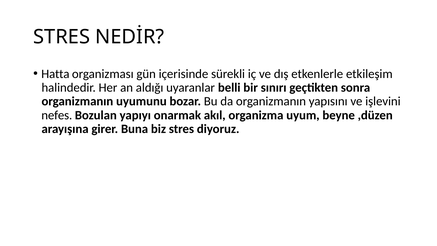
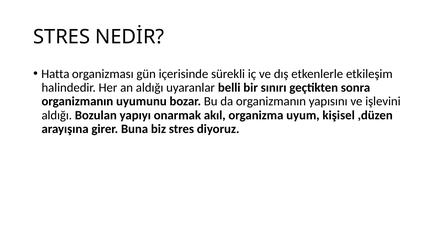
nefes at (57, 115): nefes -> aldığı
beyne: beyne -> kişisel
